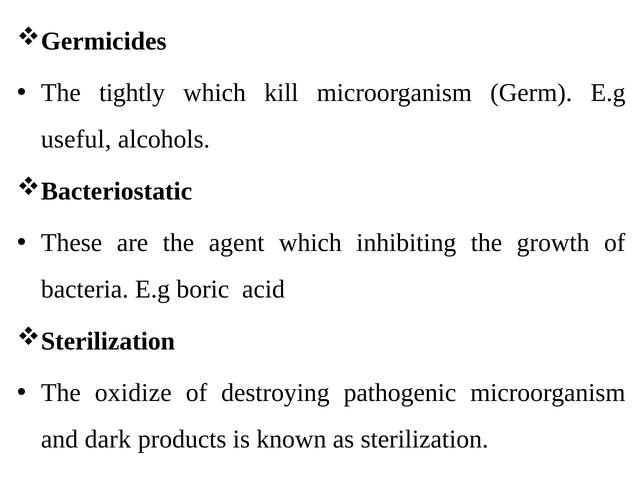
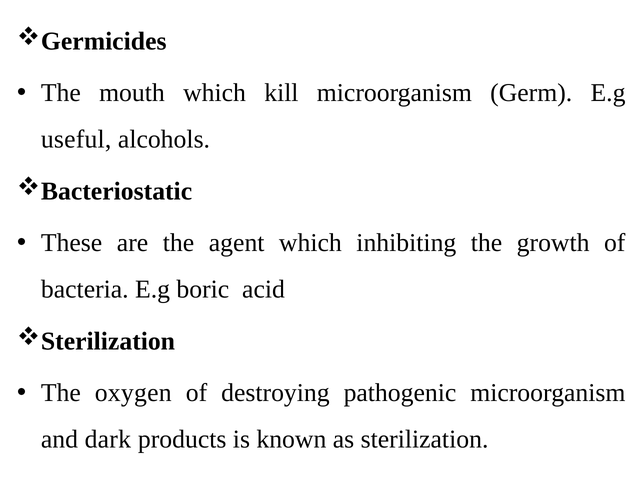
tightly: tightly -> mouth
oxidize: oxidize -> oxygen
